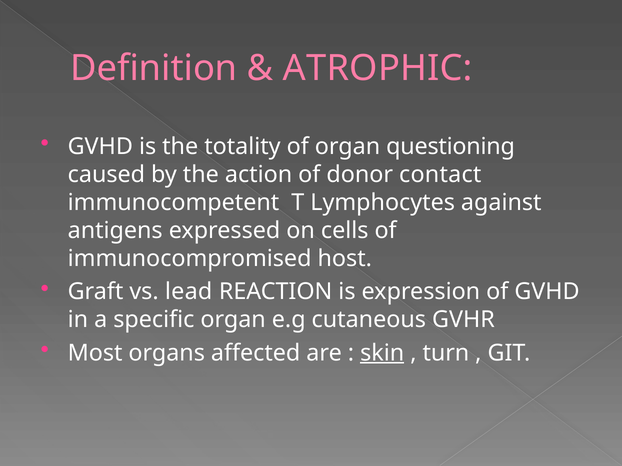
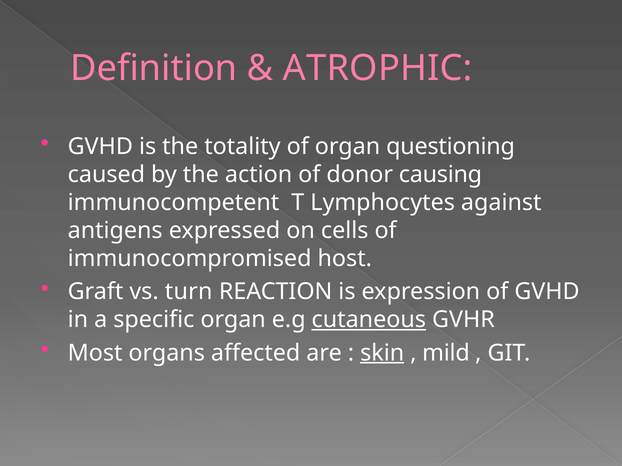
contact: contact -> causing
lead: lead -> turn
cutaneous underline: none -> present
turn: turn -> mild
